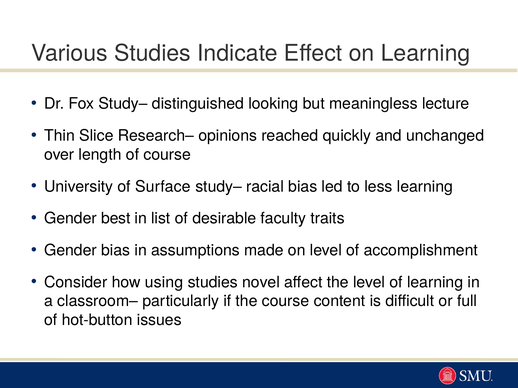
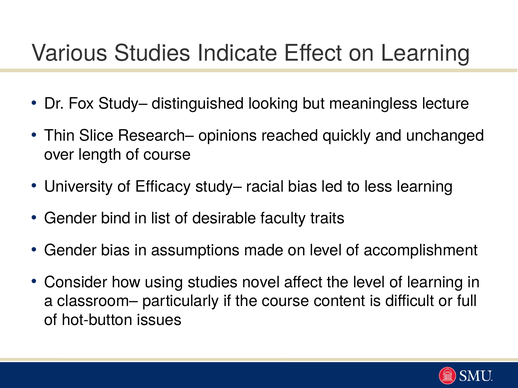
Surface: Surface -> Efficacy
best: best -> bind
